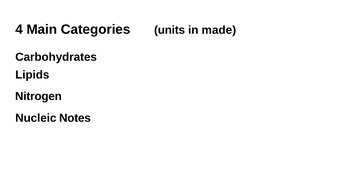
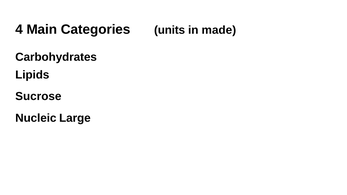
Nitrogen: Nitrogen -> Sucrose
Notes: Notes -> Large
